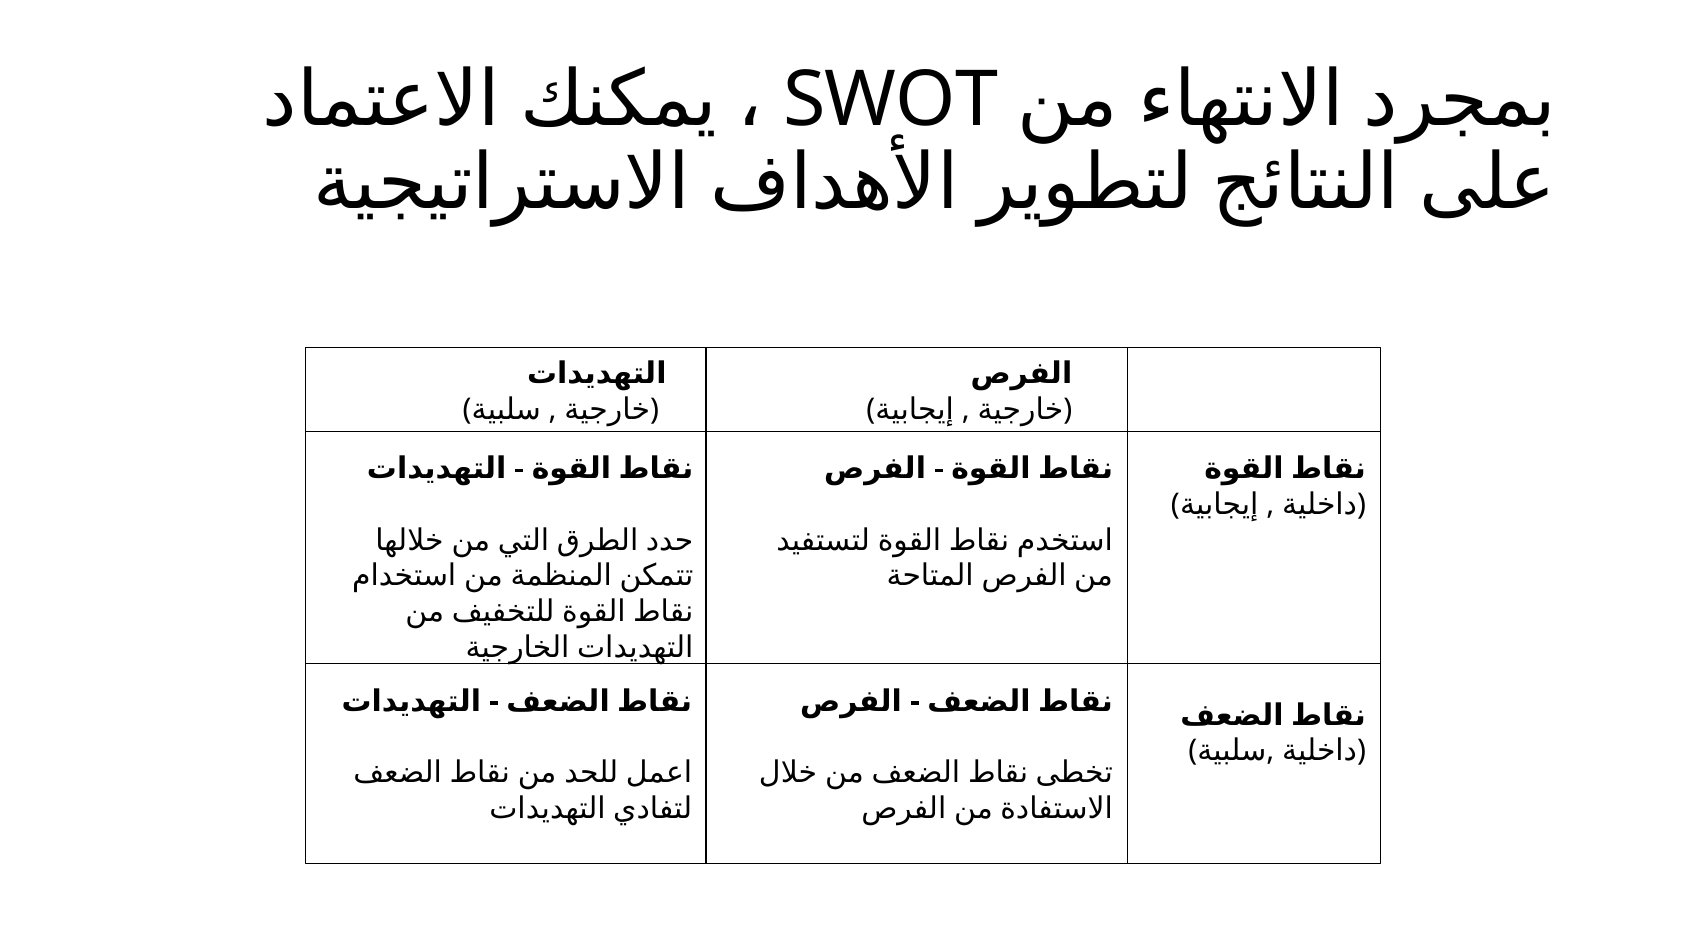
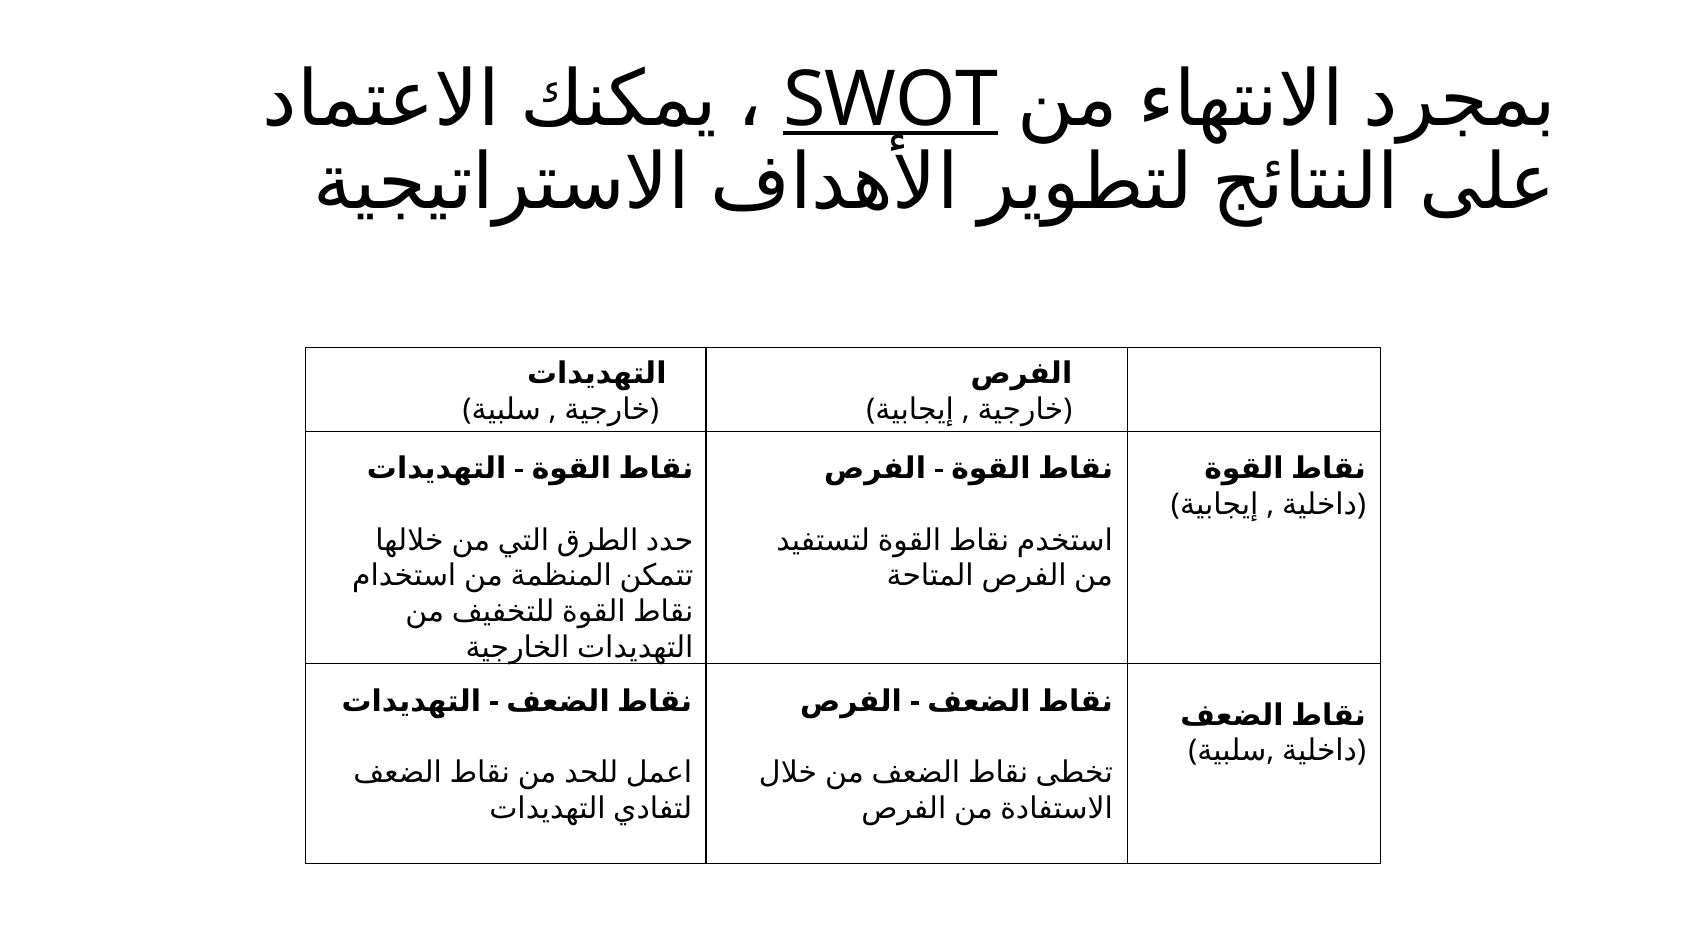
SWOT underline: none -> present
